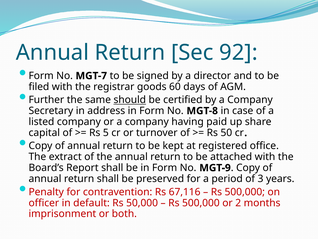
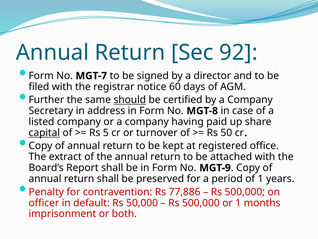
goods: goods -> notice
capital underline: none -> present
of 3: 3 -> 1
67,116: 67,116 -> 77,886
or 2: 2 -> 1
